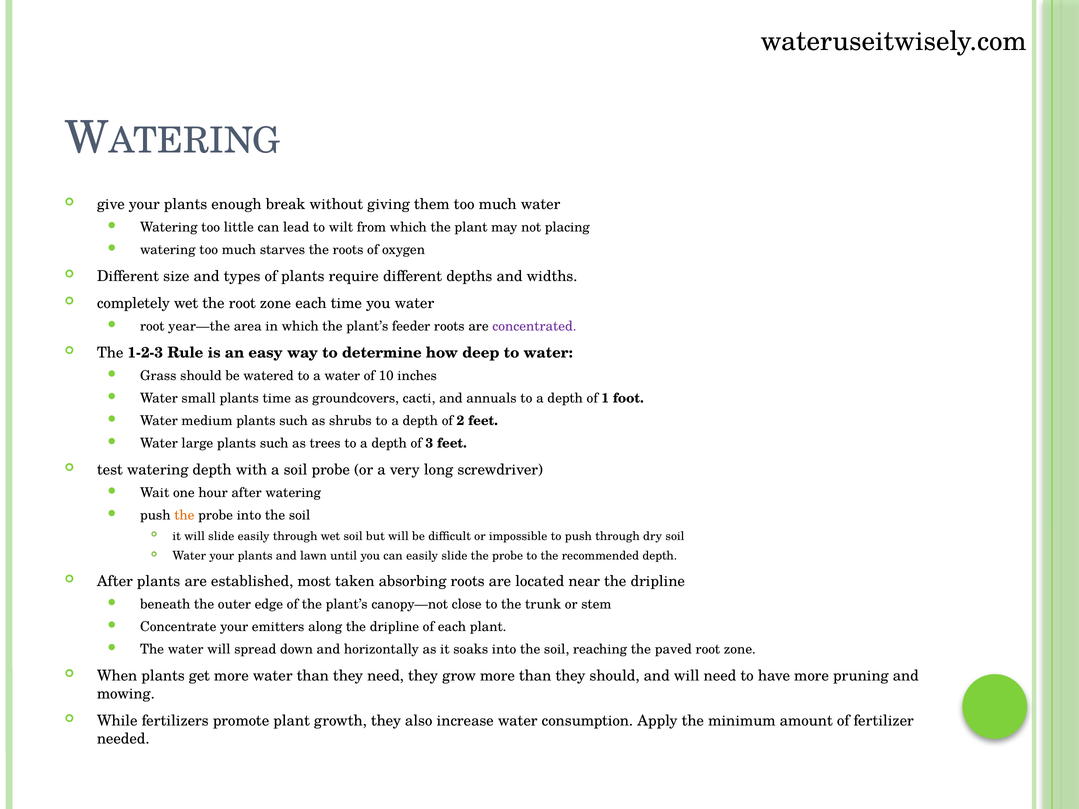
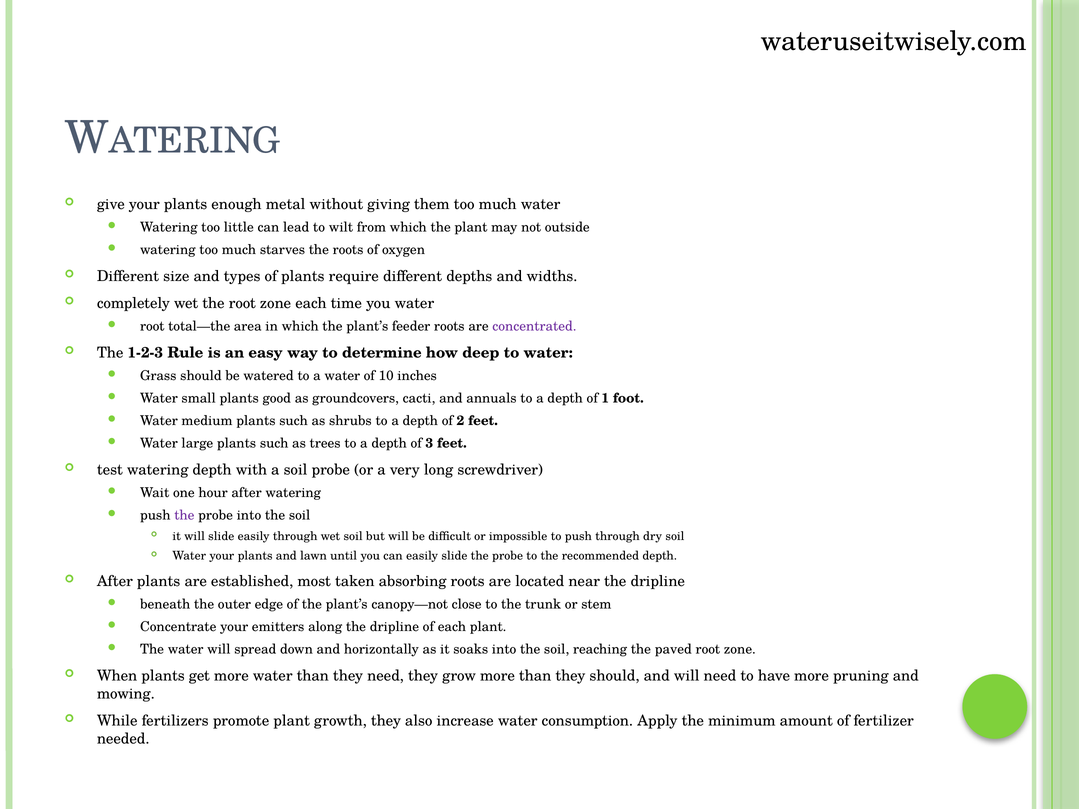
break: break -> metal
placing: placing -> outside
year—the: year—the -> total—the
plants time: time -> good
the at (184, 516) colour: orange -> purple
